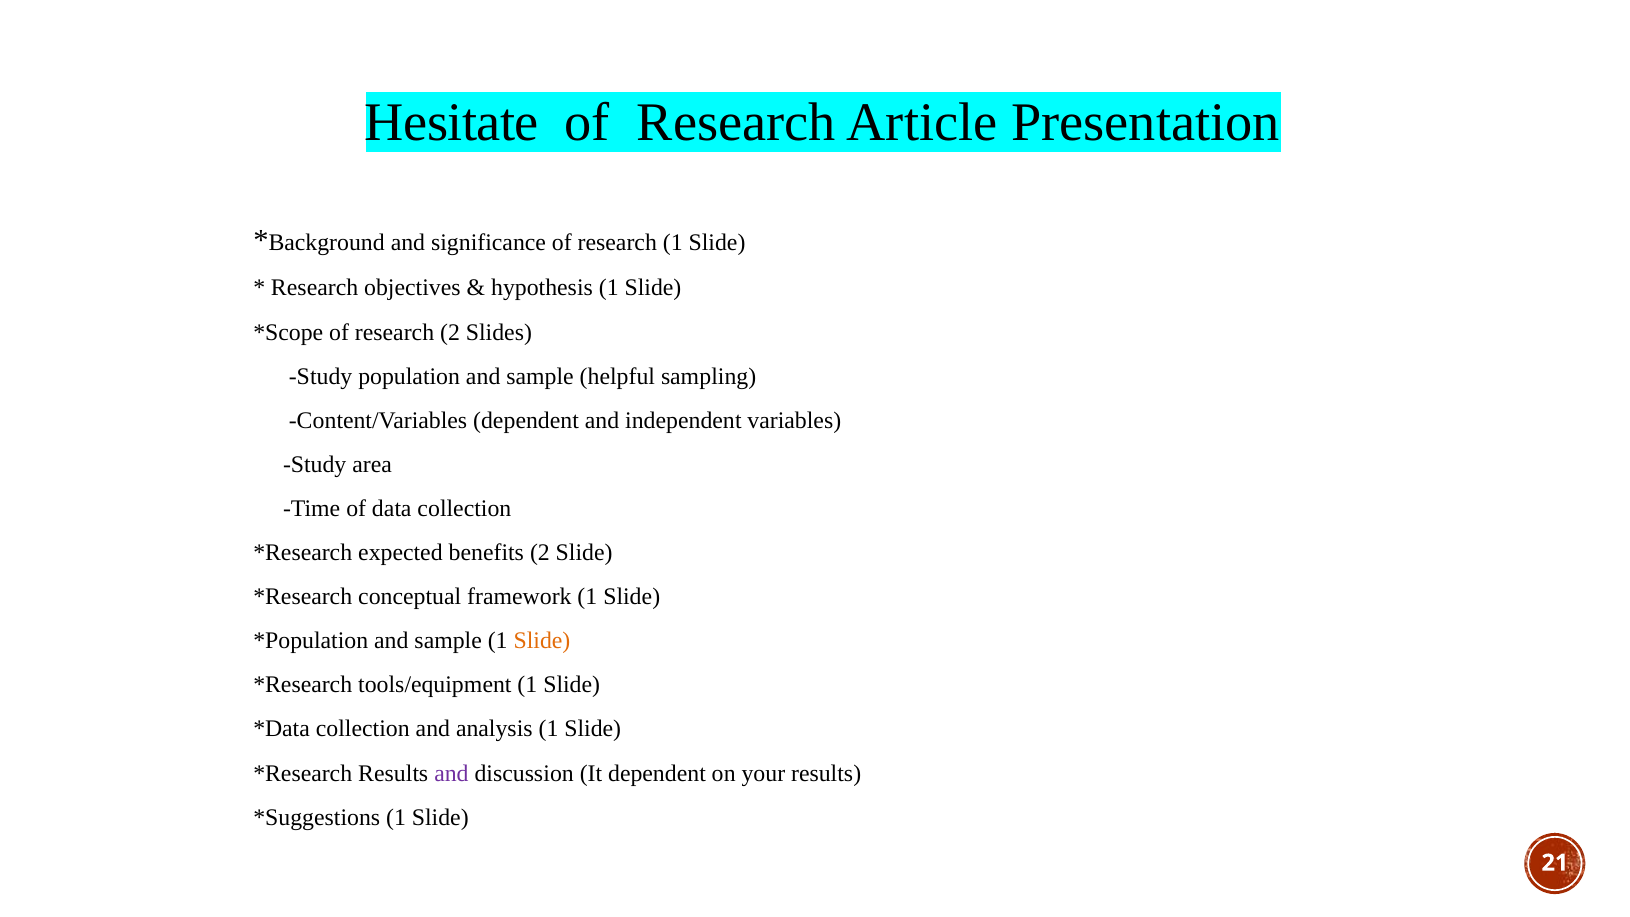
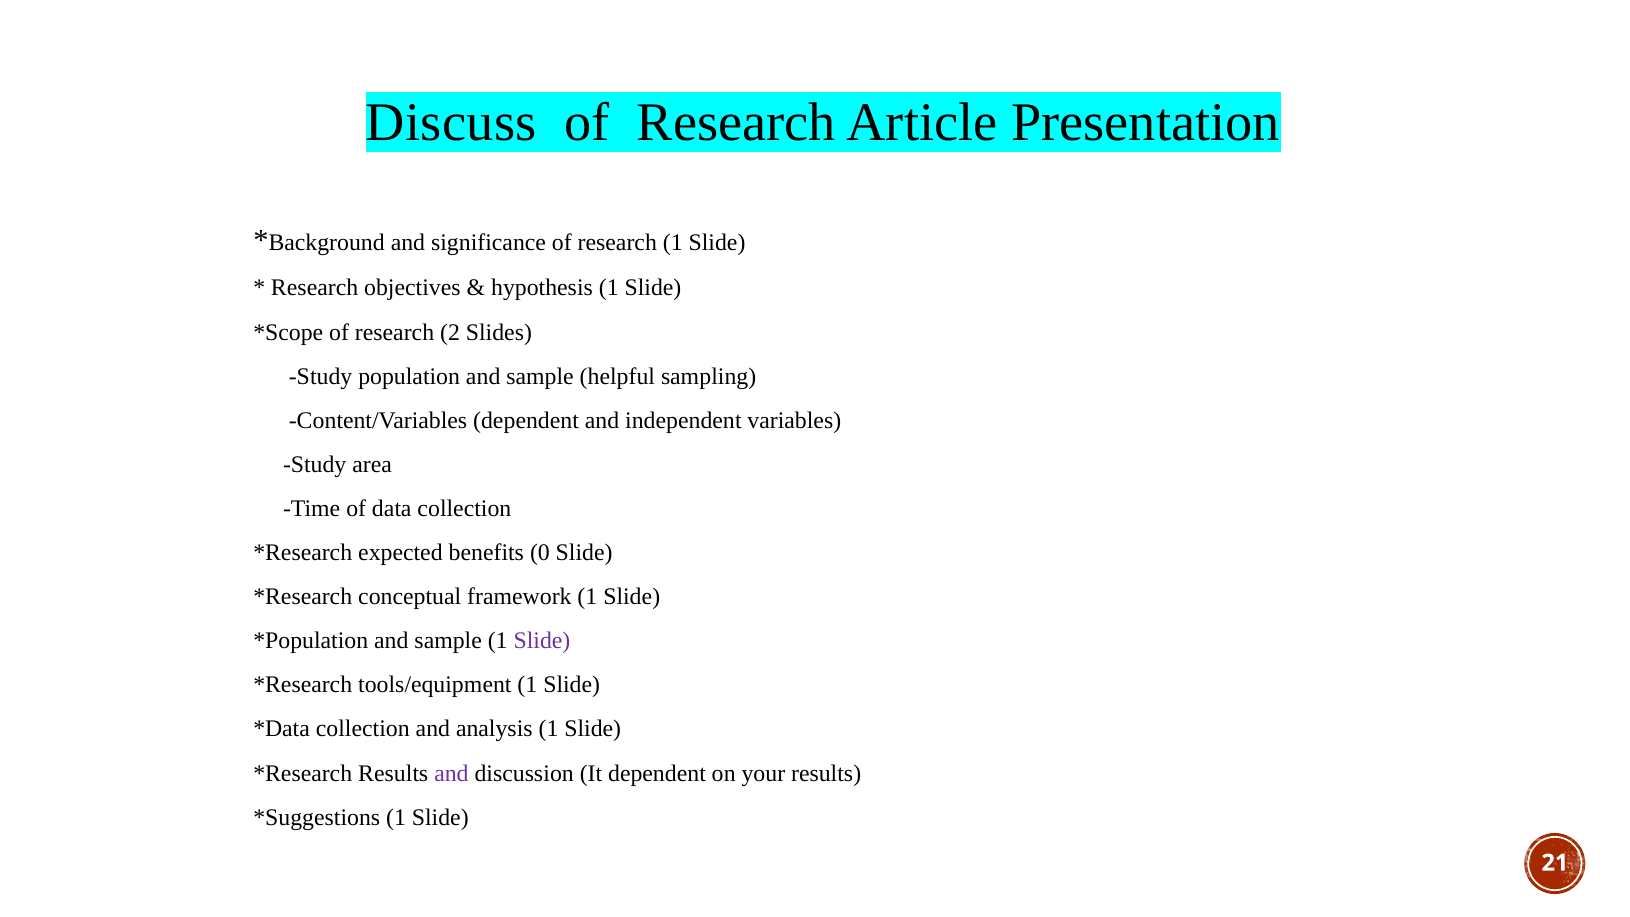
Hesitate: Hesitate -> Discuss
benefits 2: 2 -> 0
Slide at (542, 641) colour: orange -> purple
